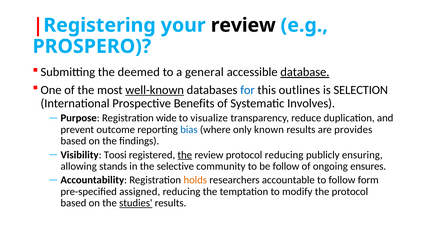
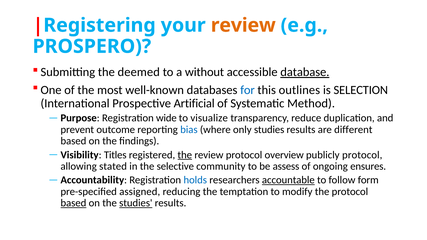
review at (243, 25) colour: black -> orange
general: general -> without
well-known underline: present -> none
Benefits: Benefits -> Artificial
Involves: Involves -> Method
only known: known -> studies
provides: provides -> different
Toosi: Toosi -> Titles
protocol reducing: reducing -> overview
publicly ensuring: ensuring -> protocol
stands: stands -> stated
be follow: follow -> assess
holds colour: orange -> blue
accountable underline: none -> present
based at (73, 203) underline: none -> present
